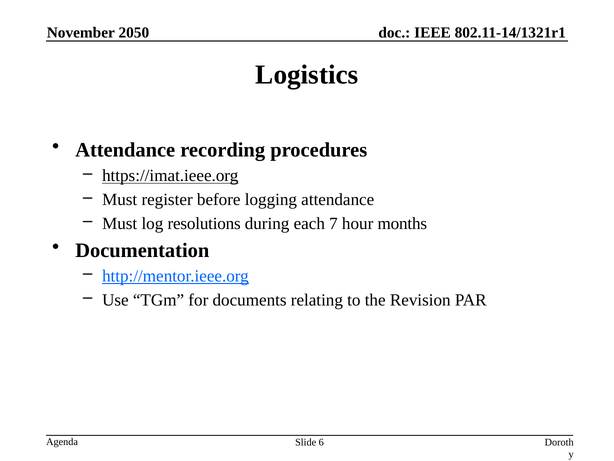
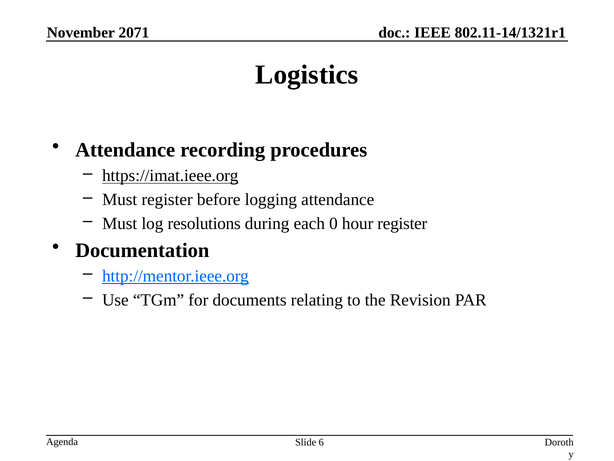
2050: 2050 -> 2071
7: 7 -> 0
hour months: months -> register
